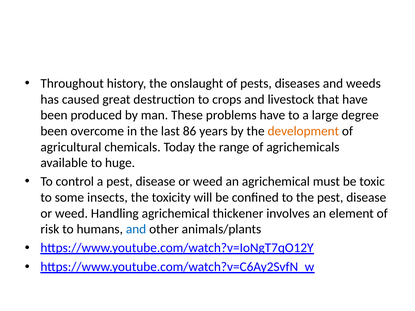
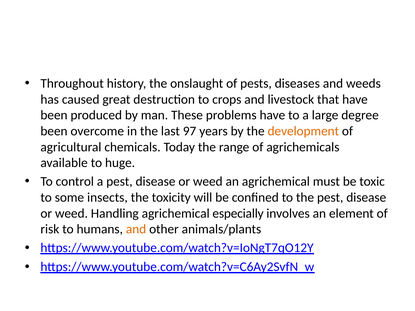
86: 86 -> 97
thickener: thickener -> especially
and at (136, 229) colour: blue -> orange
